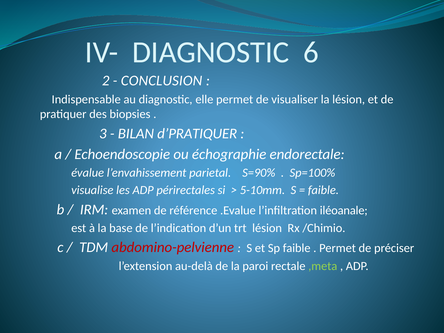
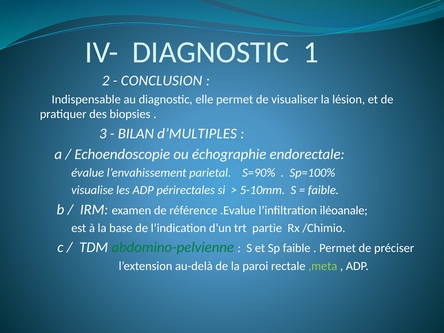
6: 6 -> 1
d’PRATIQUER: d’PRATIQUER -> d’MULTIPLES
trt lésion: lésion -> partie
abdomino-pelvienne colour: red -> green
